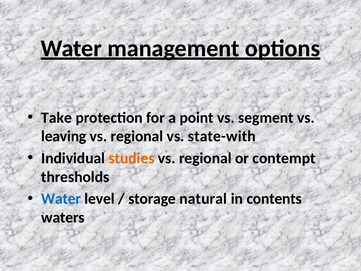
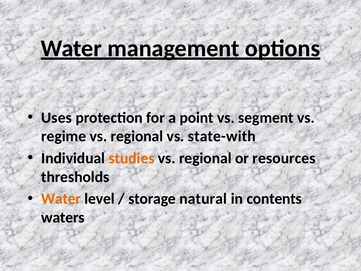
Take: Take -> Uses
leaving: leaving -> regime
contempt: contempt -> resources
Water at (61, 199) colour: blue -> orange
